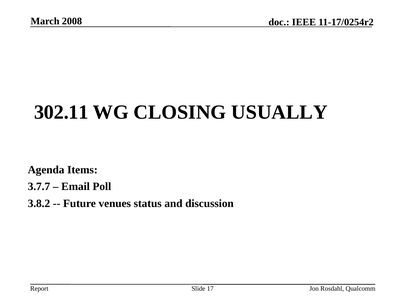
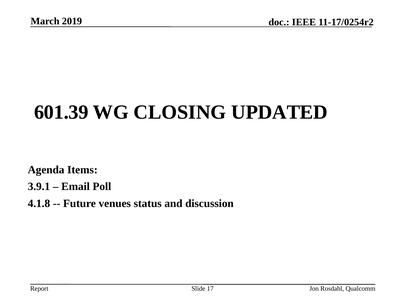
2008: 2008 -> 2019
302.11: 302.11 -> 601.39
USUALLY: USUALLY -> UPDATED
3.7.7: 3.7.7 -> 3.9.1
3.8.2: 3.8.2 -> 4.1.8
